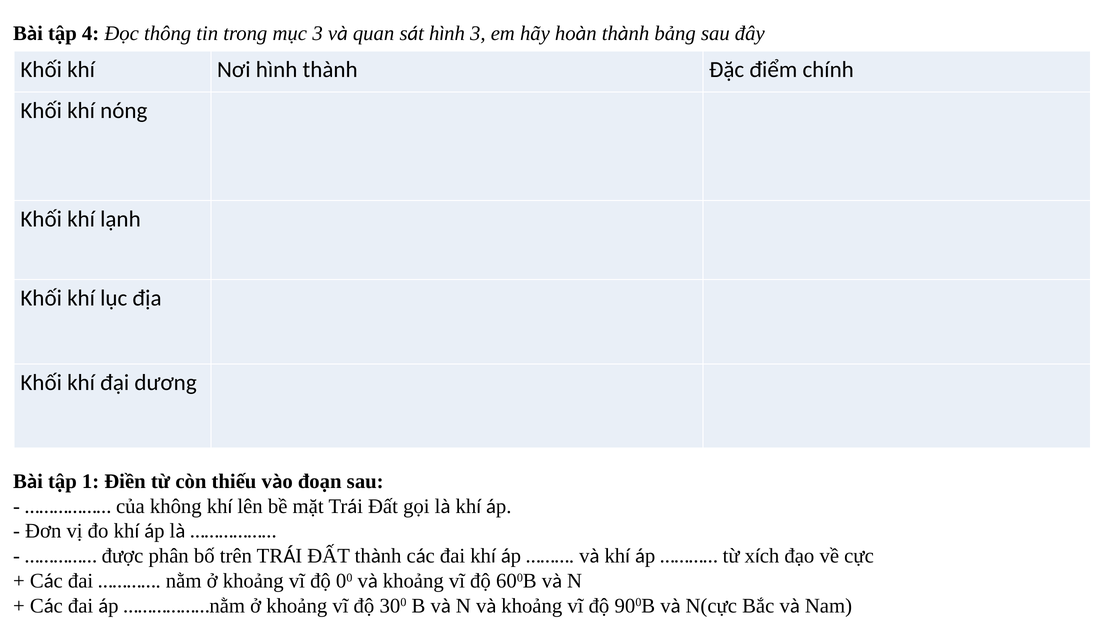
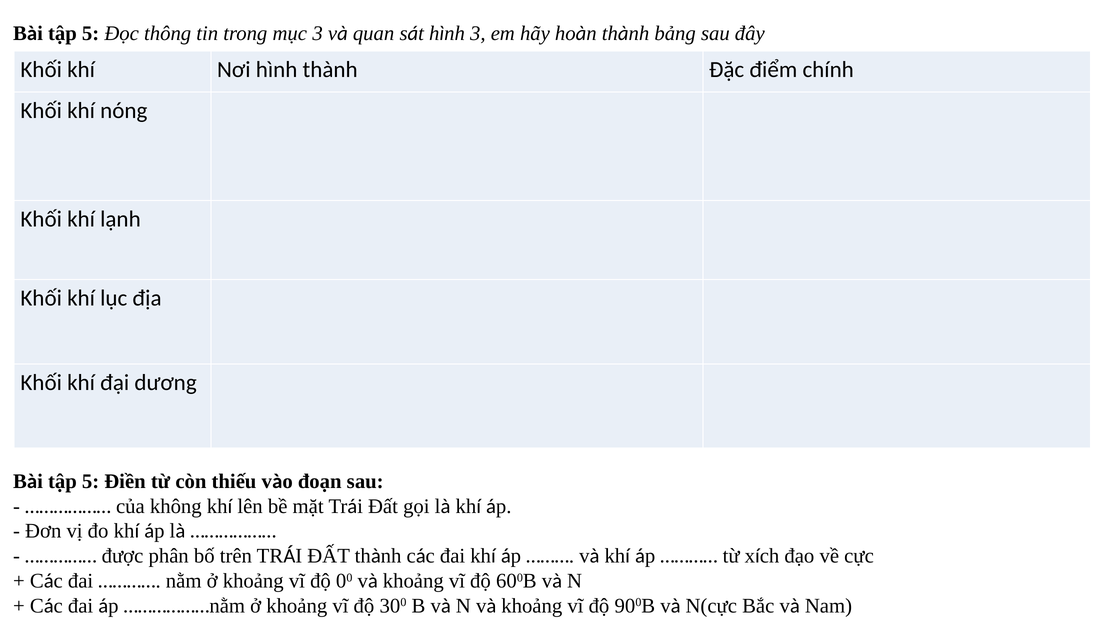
4 at (91, 34): 4 -> 5
1 at (91, 481): 1 -> 5
